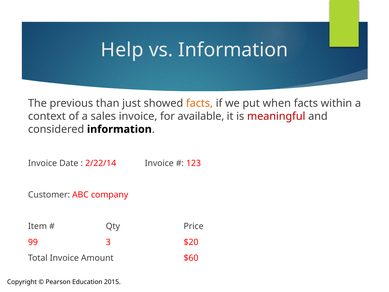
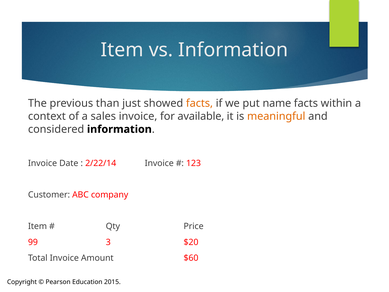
Help at (122, 50): Help -> Item
when: when -> name
meaningful colour: red -> orange
